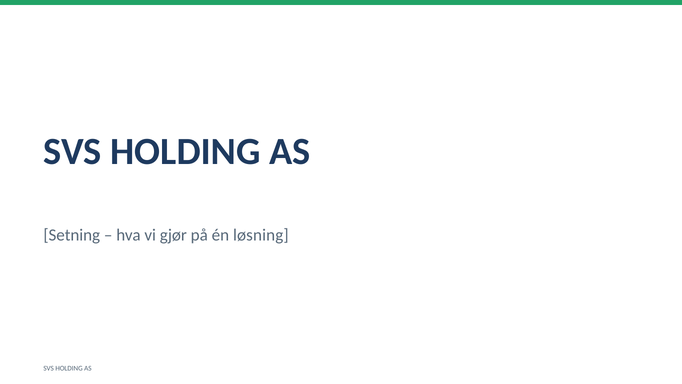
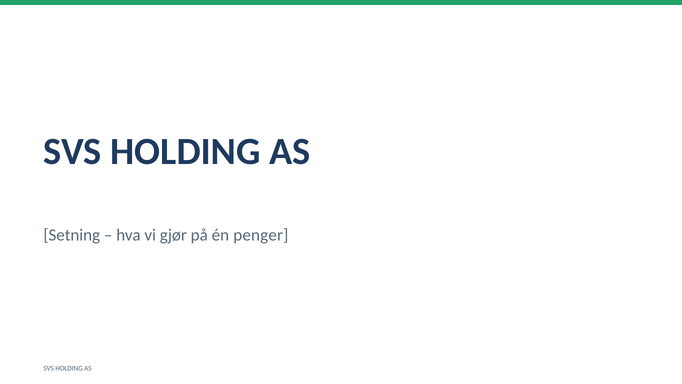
løsning: løsning -> penger
